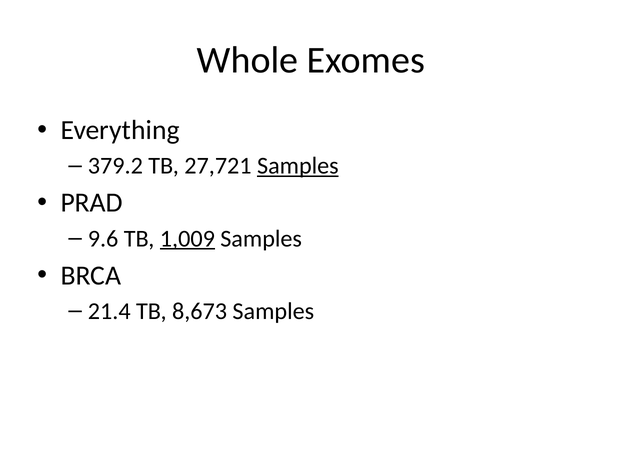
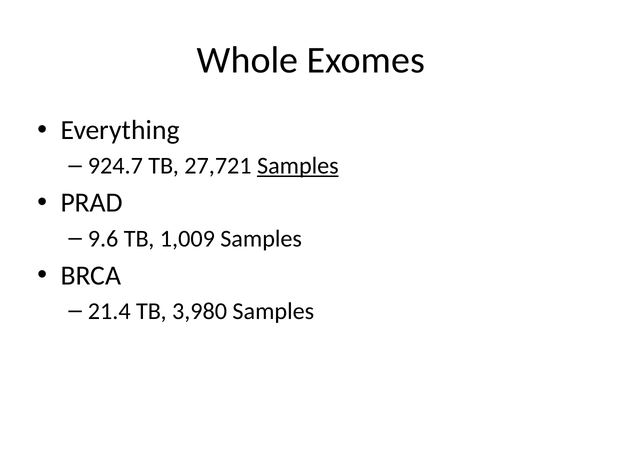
379.2: 379.2 -> 924.7
1,009 underline: present -> none
8,673: 8,673 -> 3,980
